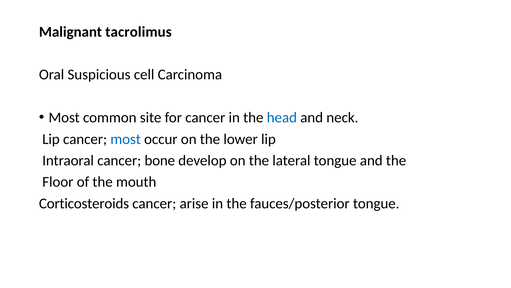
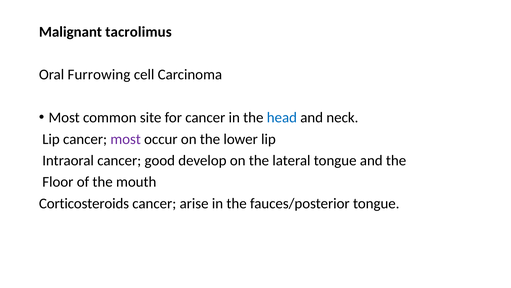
Suspicious: Suspicious -> Furrowing
most at (126, 139) colour: blue -> purple
bone: bone -> good
